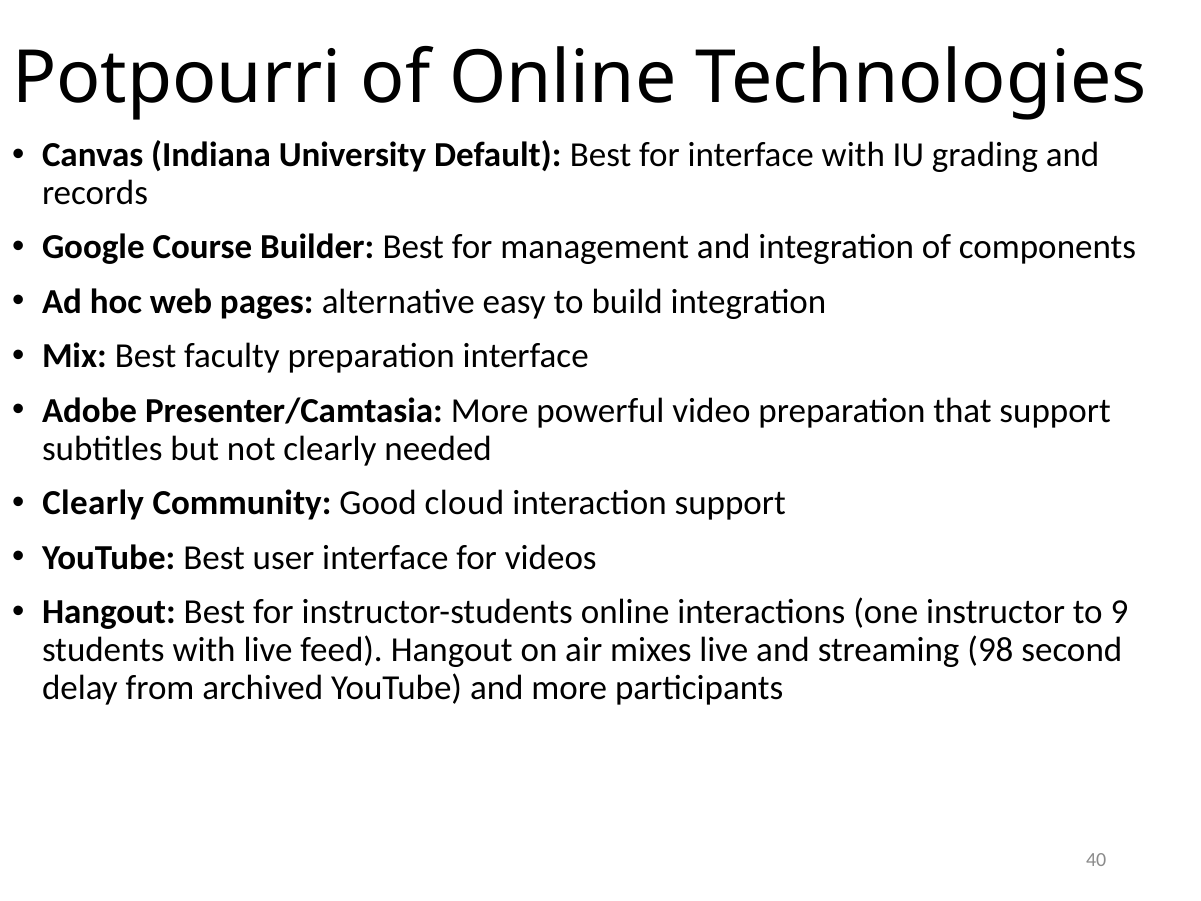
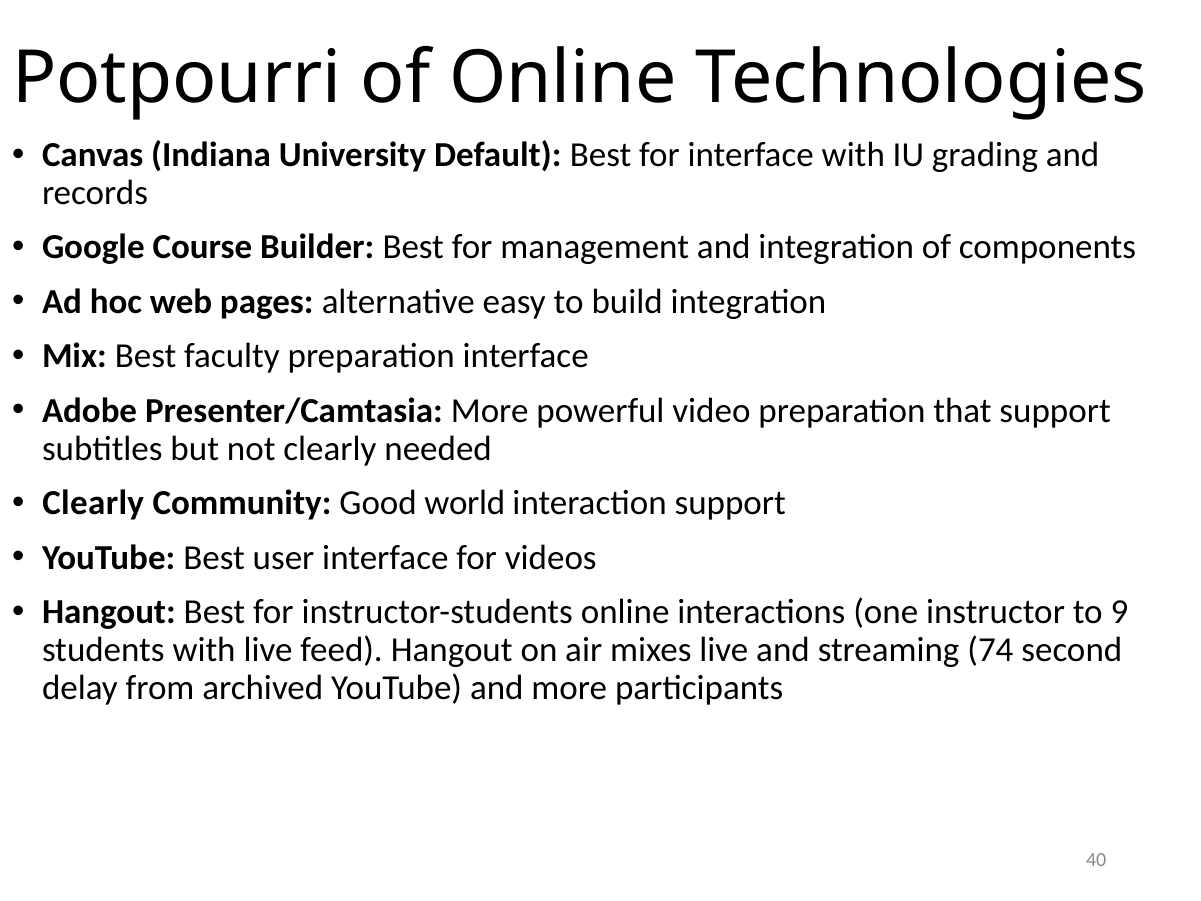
cloud: cloud -> world
98: 98 -> 74
